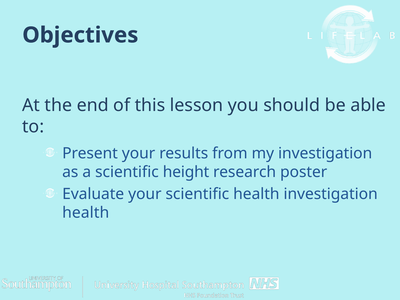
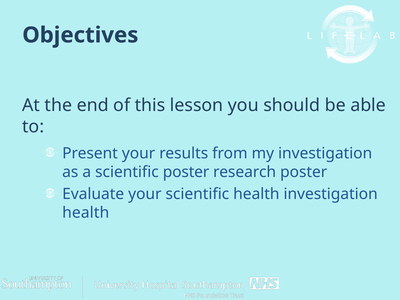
scientific height: height -> poster
